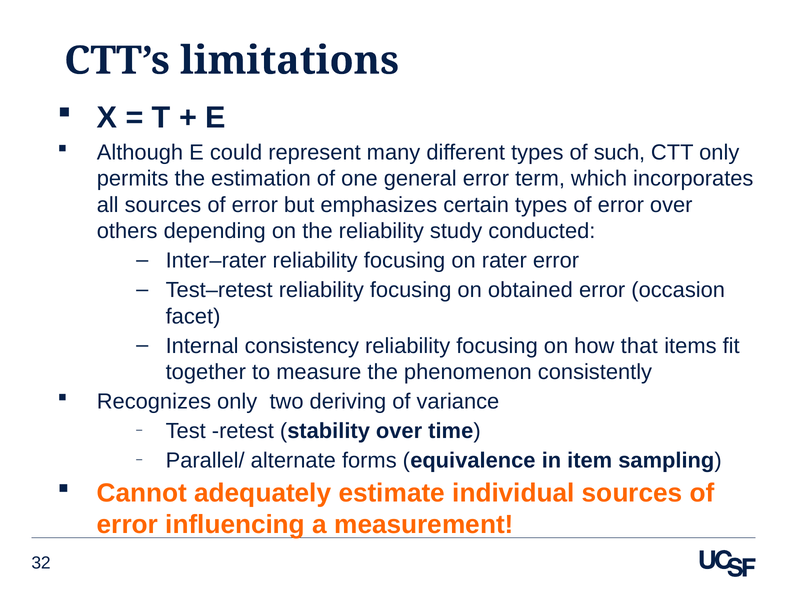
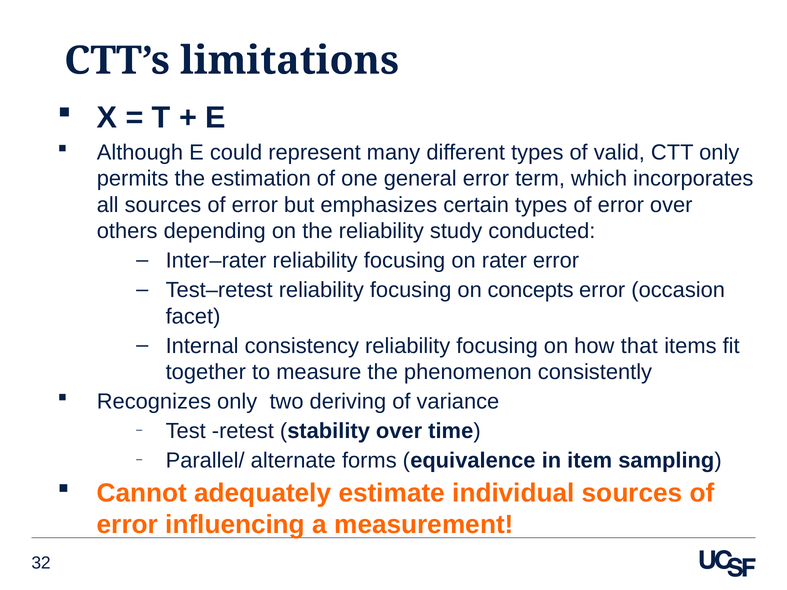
such: such -> valid
obtained: obtained -> concepts
